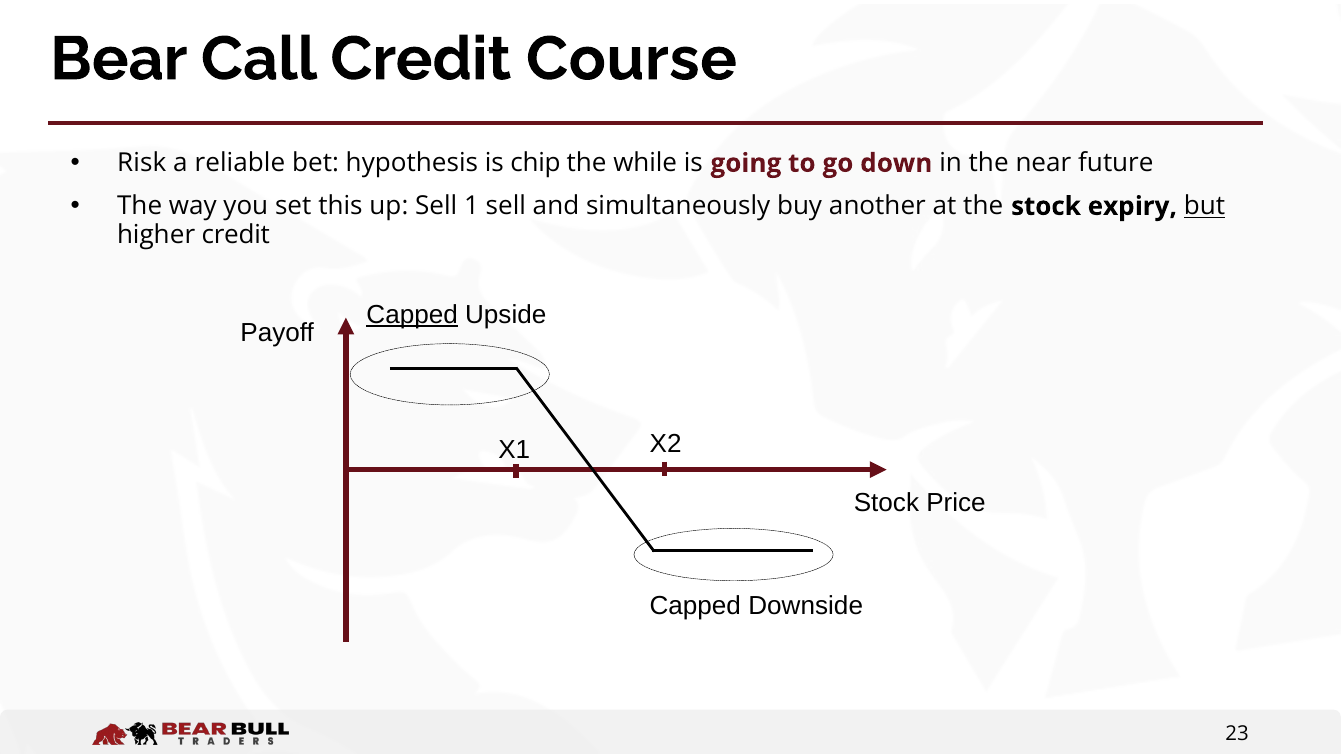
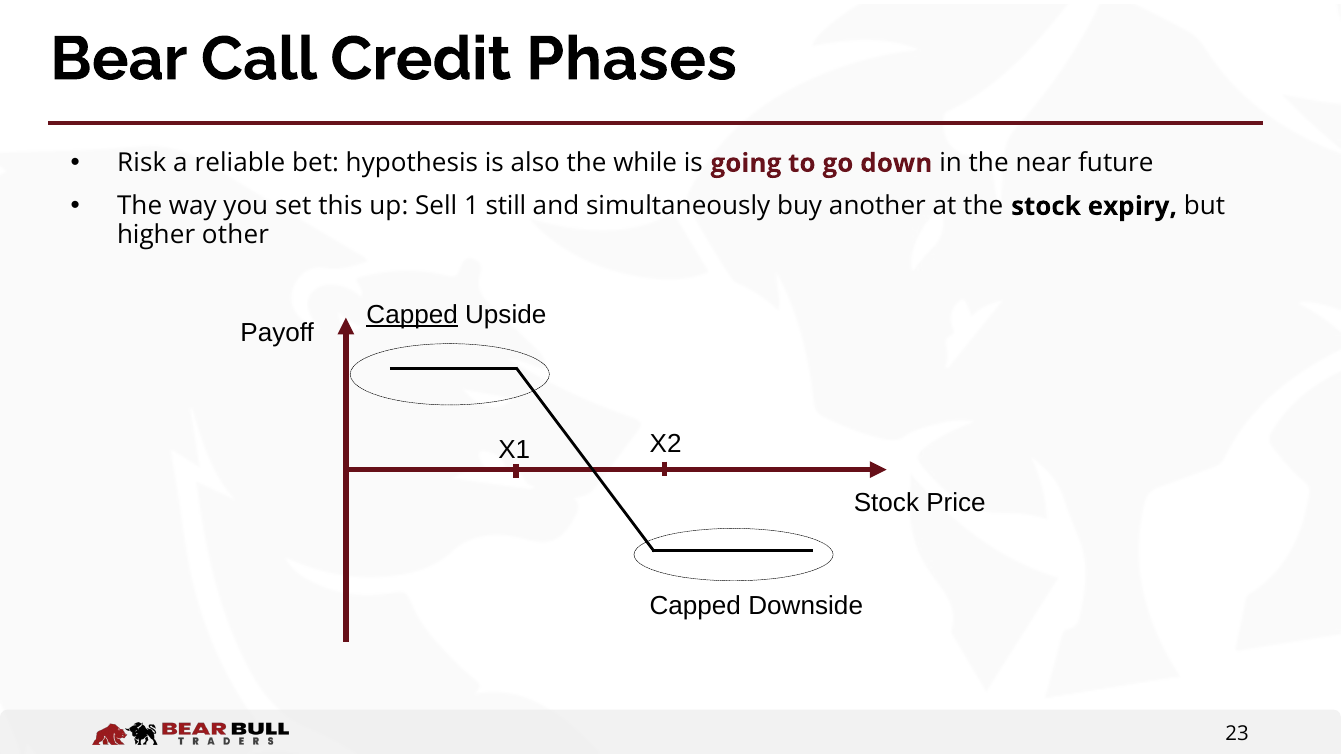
Course: Course -> Phases
chip: chip -> also
1 sell: sell -> still
but underline: present -> none
higher credit: credit -> other
